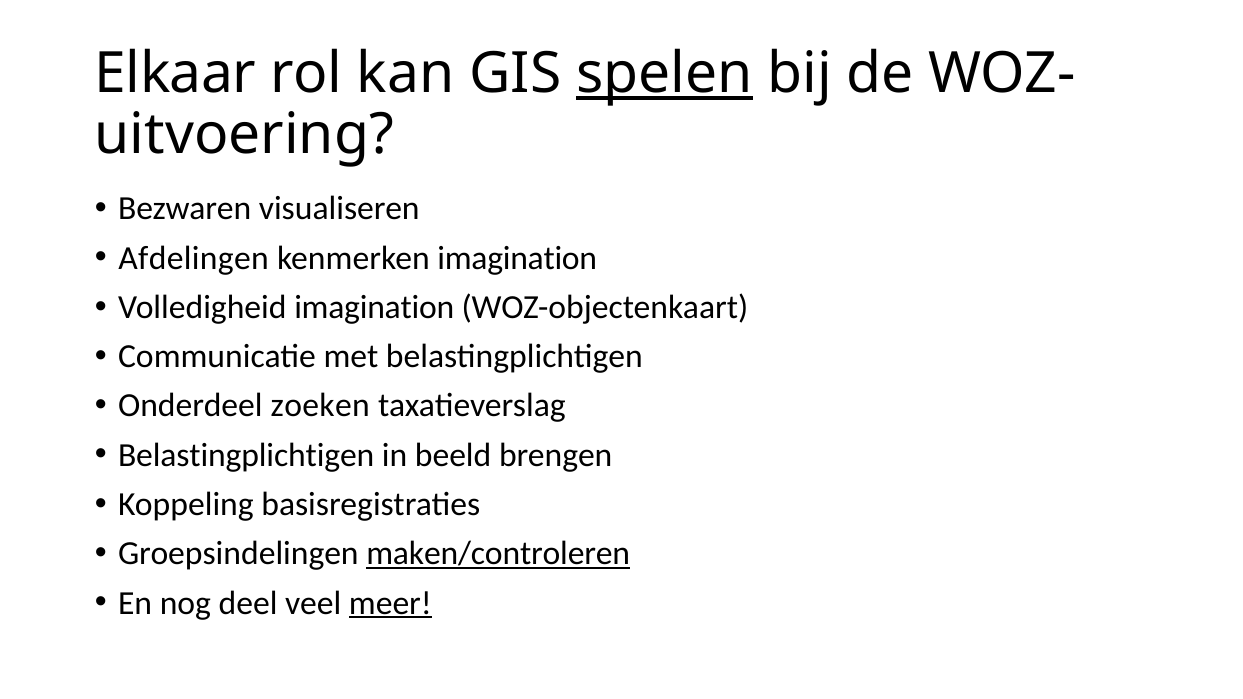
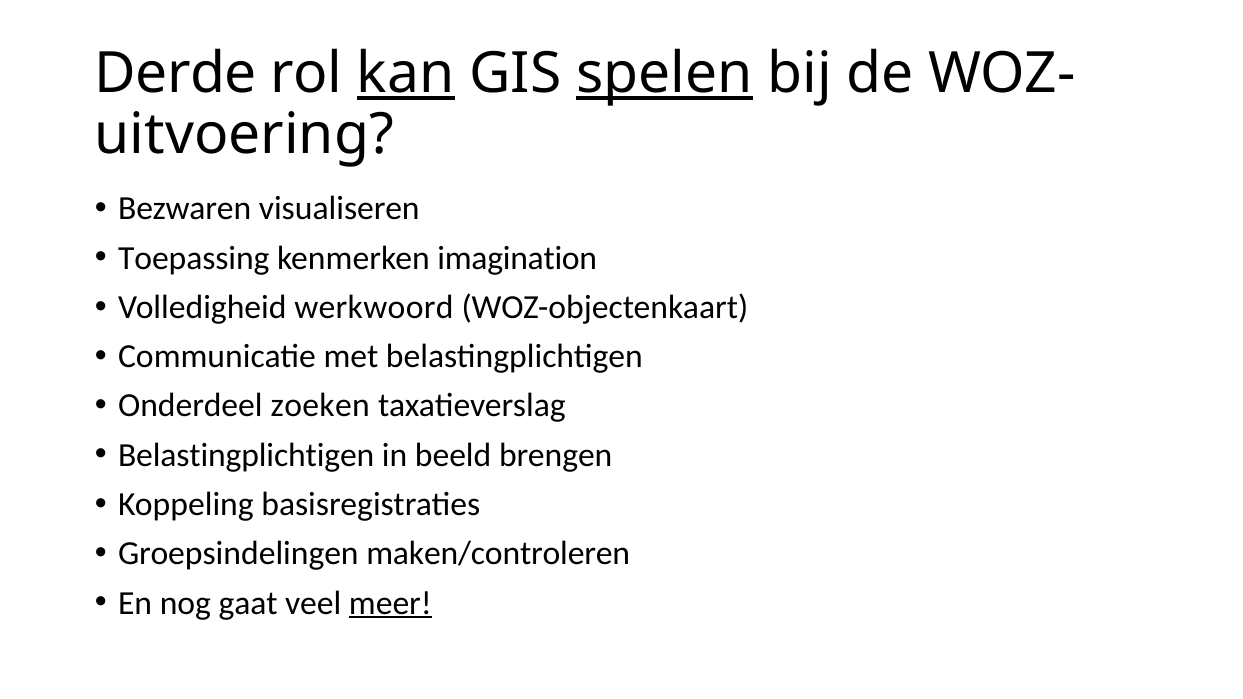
Elkaar: Elkaar -> Derde
kan underline: none -> present
Afdelingen: Afdelingen -> Toepassing
Volledigheid imagination: imagination -> werkwoord
maken/controleren underline: present -> none
deel: deel -> gaat
